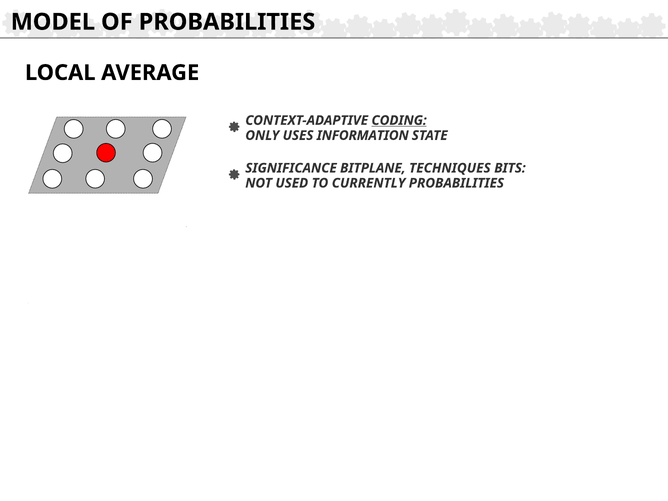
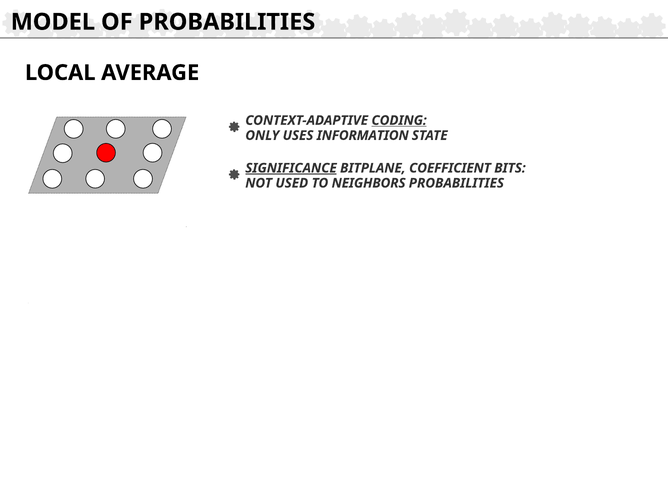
SIGNIFICANCE underline: none -> present
TECHNIQUES: TECHNIQUES -> COEFFICIENT
CURRENTLY: CURRENTLY -> NEIGHBORS
